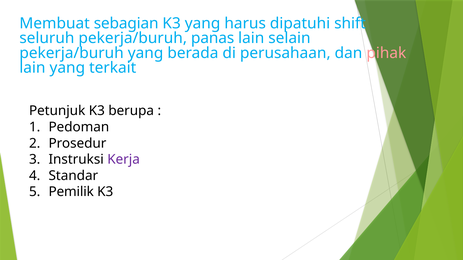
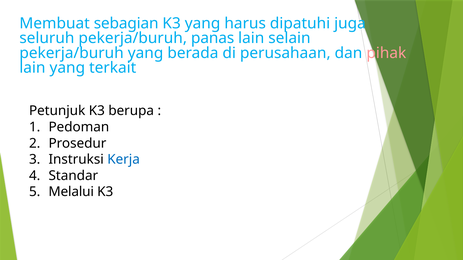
shift: shift -> juga
Kerja colour: purple -> blue
Pemilik: Pemilik -> Melalui
